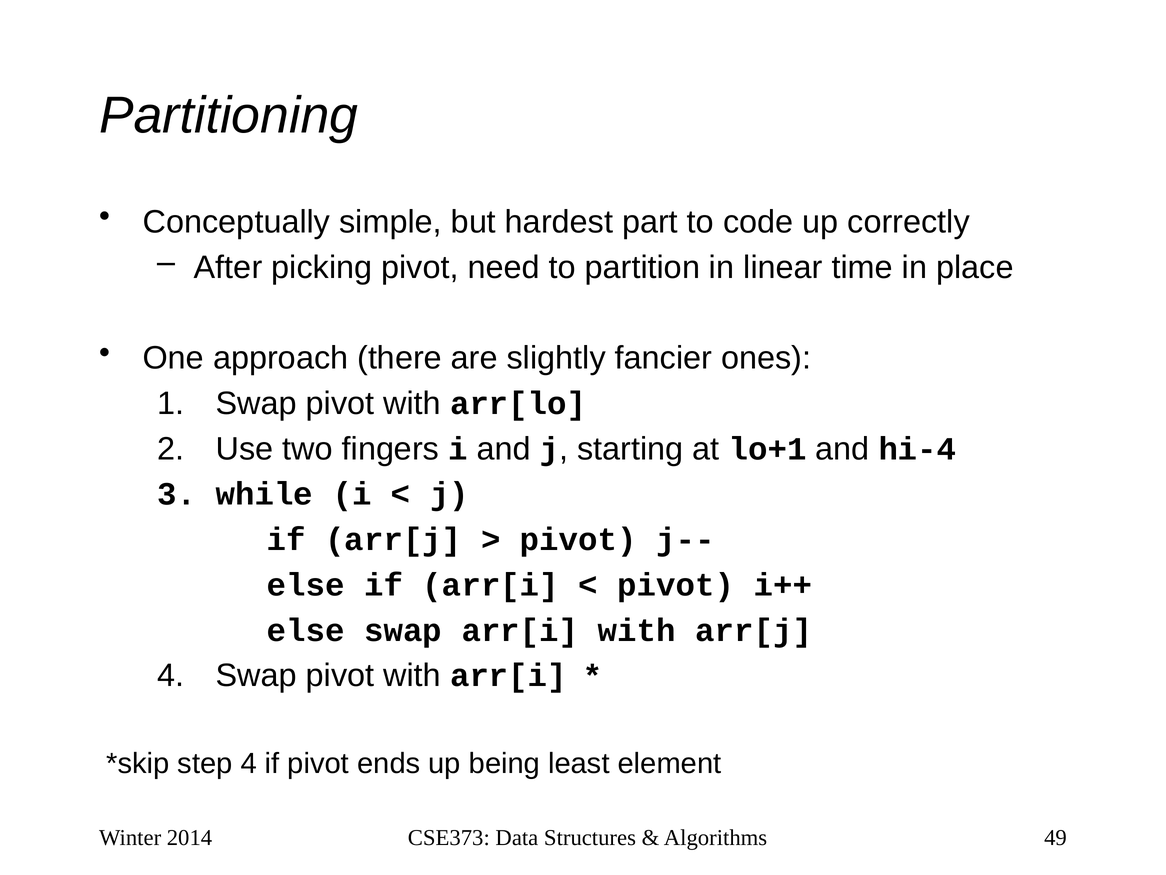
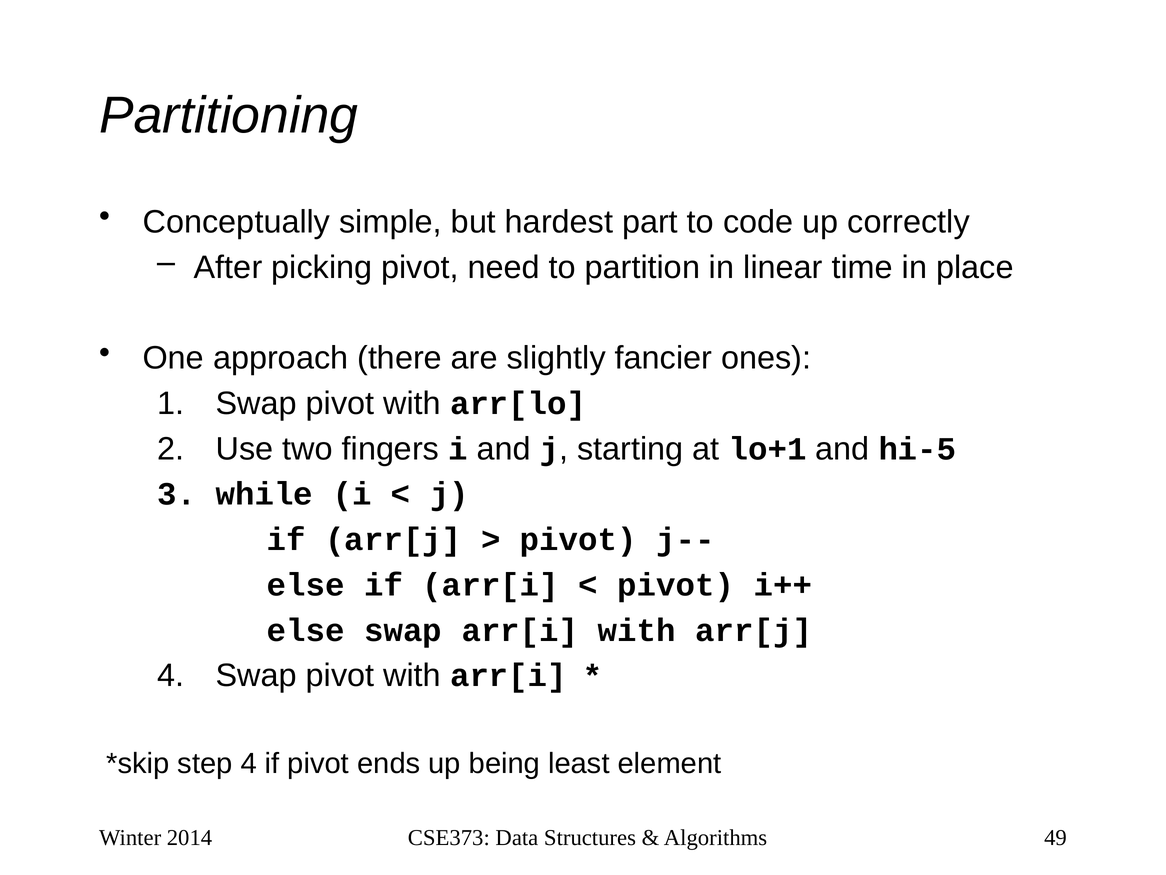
hi-4: hi-4 -> hi-5
